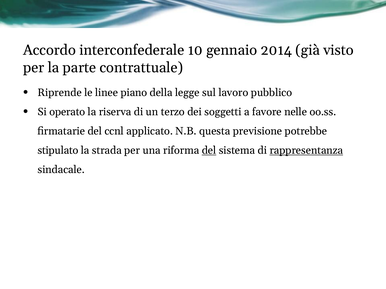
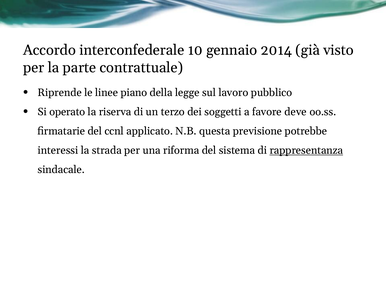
nelle: nelle -> deve
stipulato: stipulato -> interessi
del at (209, 151) underline: present -> none
